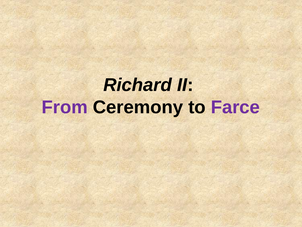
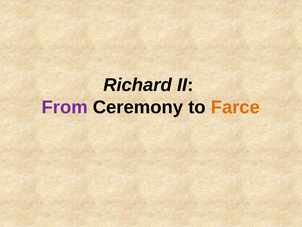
Farce colour: purple -> orange
